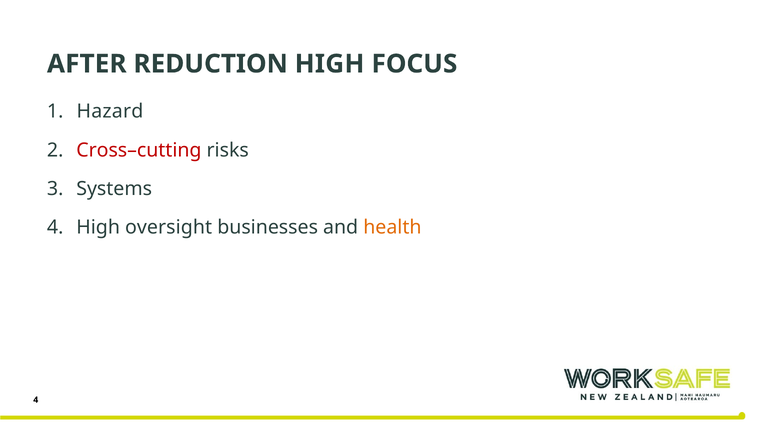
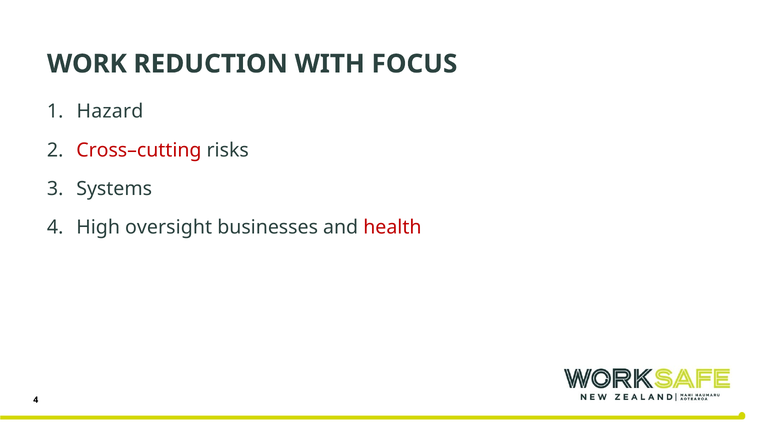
AFTER: AFTER -> WORK
REDUCTION HIGH: HIGH -> WITH
health colour: orange -> red
